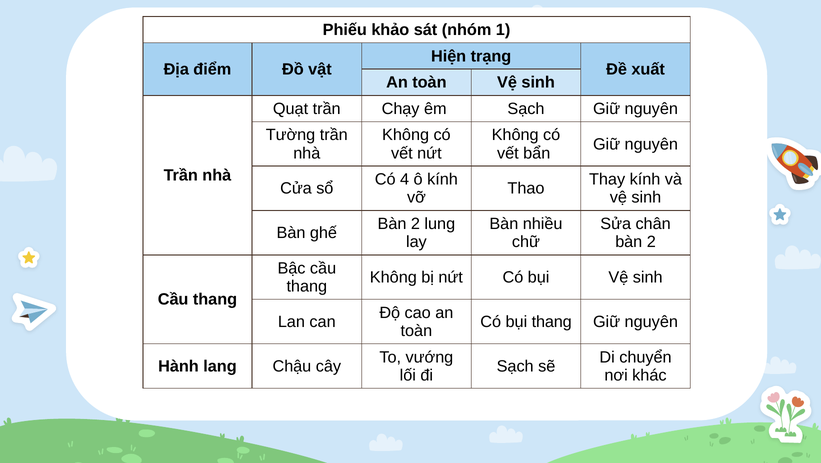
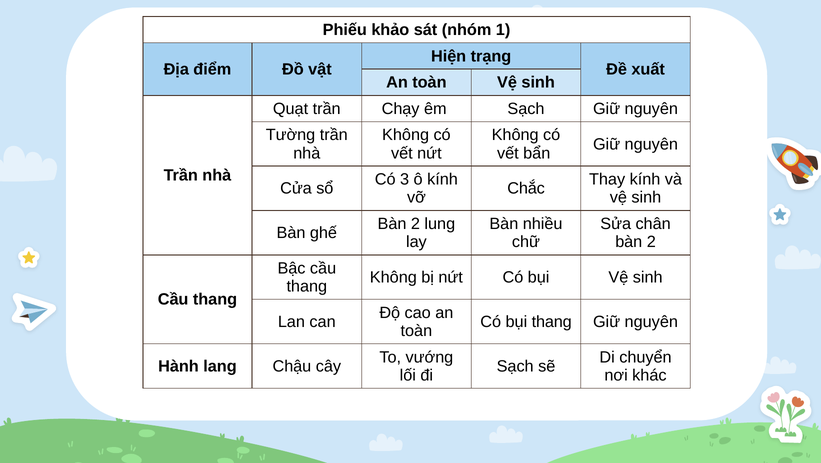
4: 4 -> 3
Thao: Thao -> Chắc
